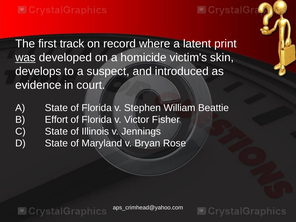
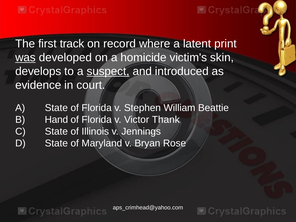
suspect underline: none -> present
Effort: Effort -> Hand
Fisher: Fisher -> Thank
